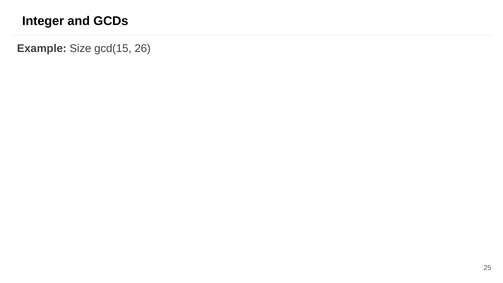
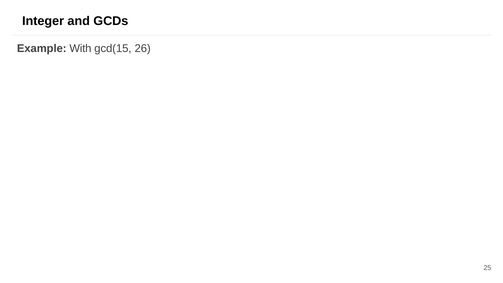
Size: Size -> With
